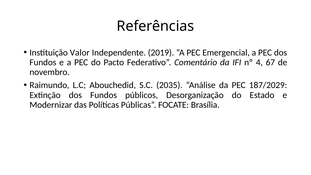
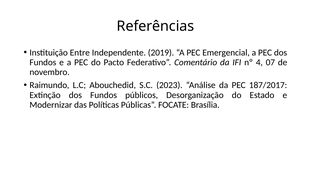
Valor: Valor -> Entre
67: 67 -> 07
2035: 2035 -> 2023
187/2029: 187/2029 -> 187/2017
